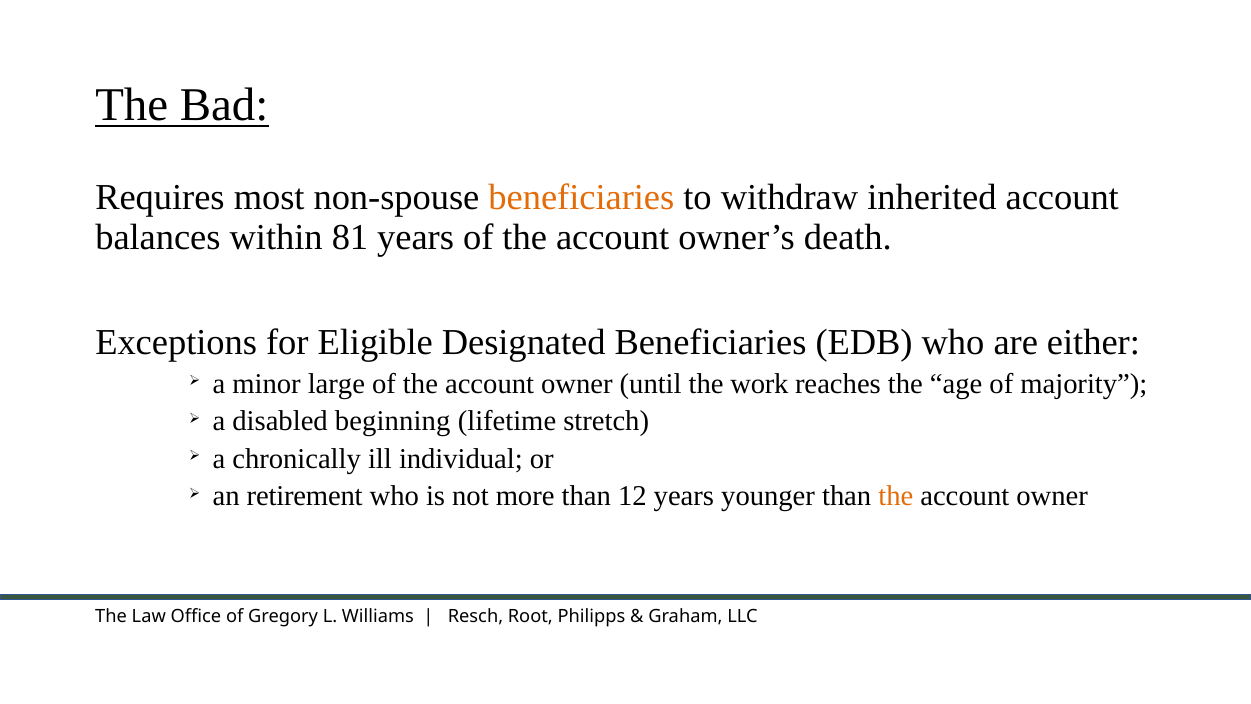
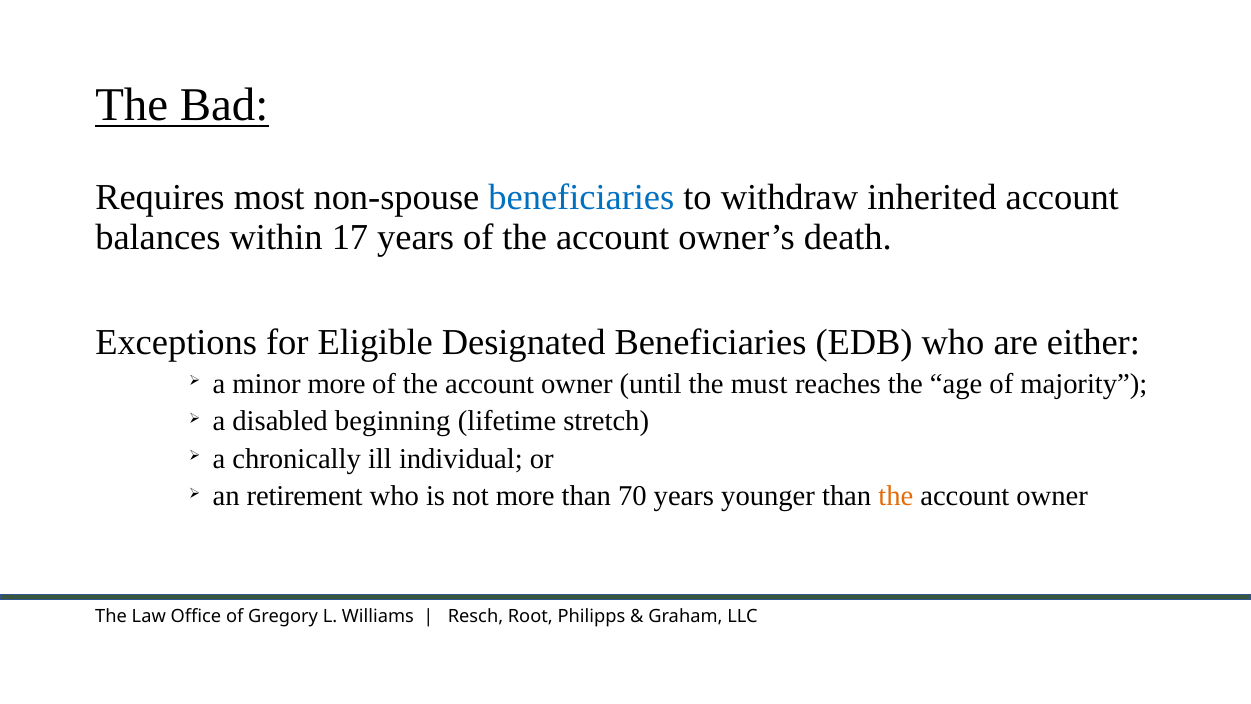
beneficiaries at (581, 198) colour: orange -> blue
81: 81 -> 17
minor large: large -> more
work: work -> must
12: 12 -> 70
